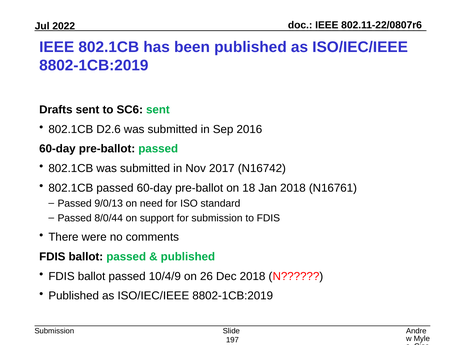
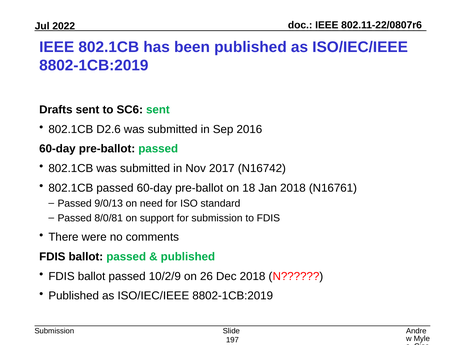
8/0/44: 8/0/44 -> 8/0/81
10/4/9: 10/4/9 -> 10/2/9
